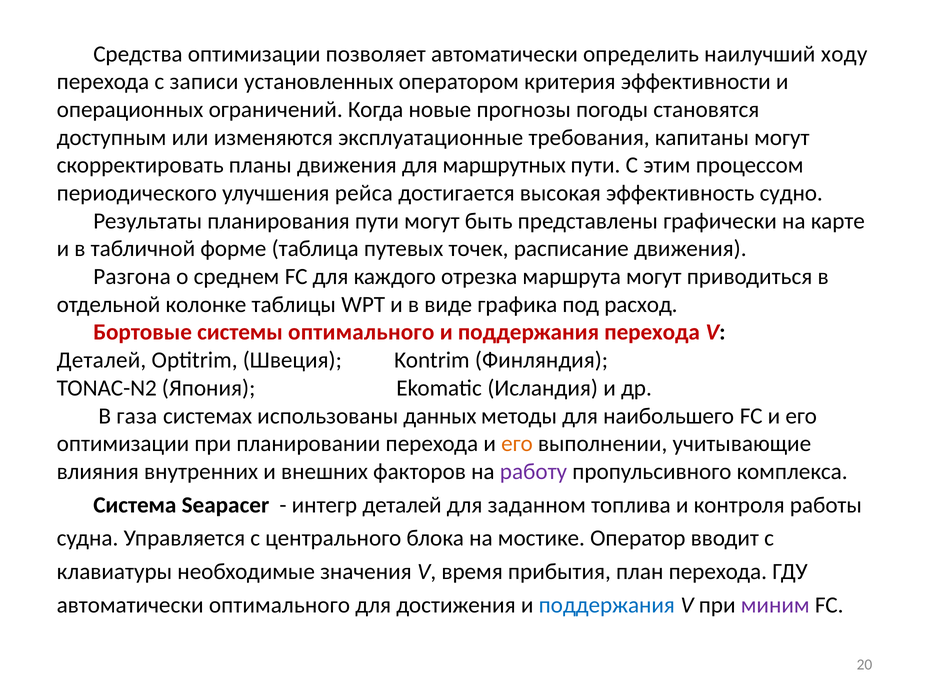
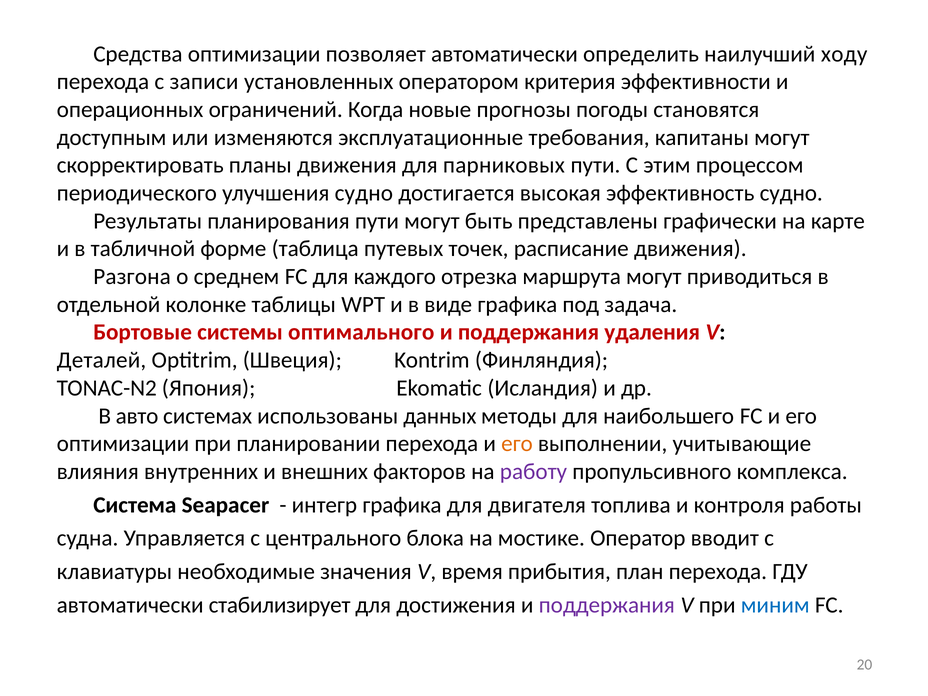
маршрутных: маршрутных -> парниковых
улучшения рейса: рейса -> судно
расход: расход -> задача
поддержания перехода: перехода -> удаления
газа: газа -> авто
интегр деталей: деталей -> графика
заданном: заданном -> двигателя
автоматически оптимального: оптимального -> стабилизирует
поддержания at (607, 605) colour: blue -> purple
миним colour: purple -> blue
